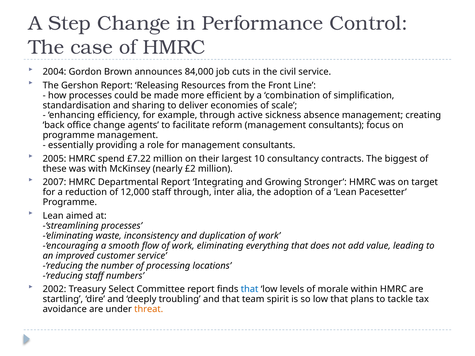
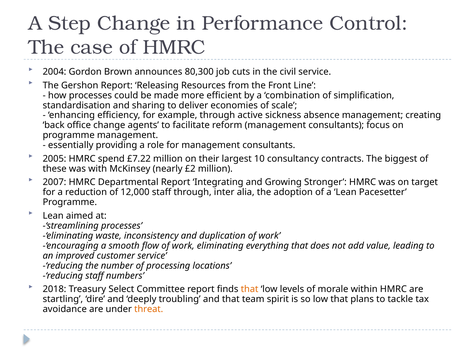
84,000: 84,000 -> 80,300
2002: 2002 -> 2018
that at (250, 289) colour: blue -> orange
